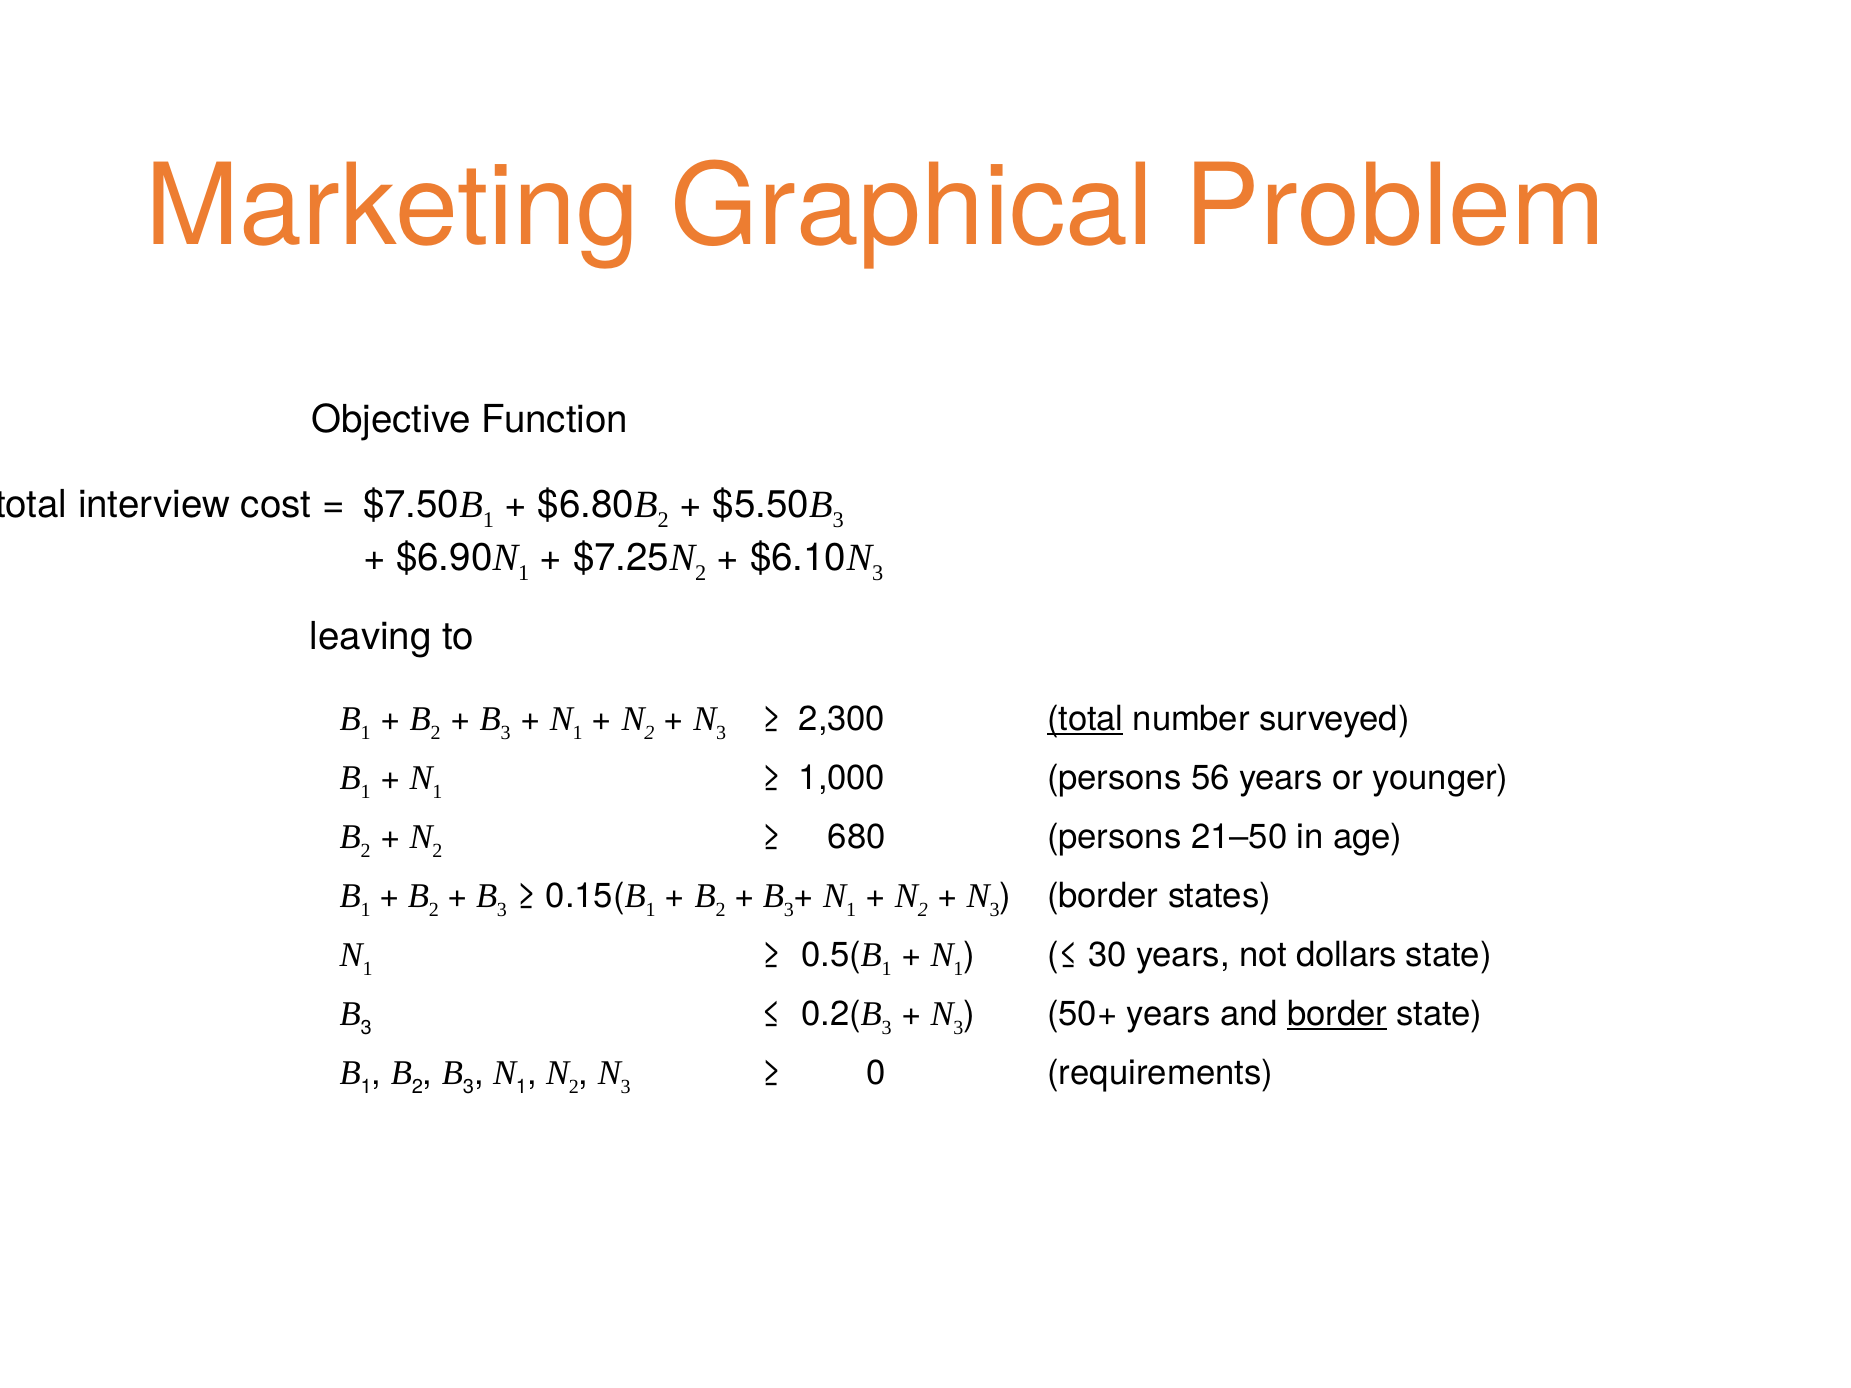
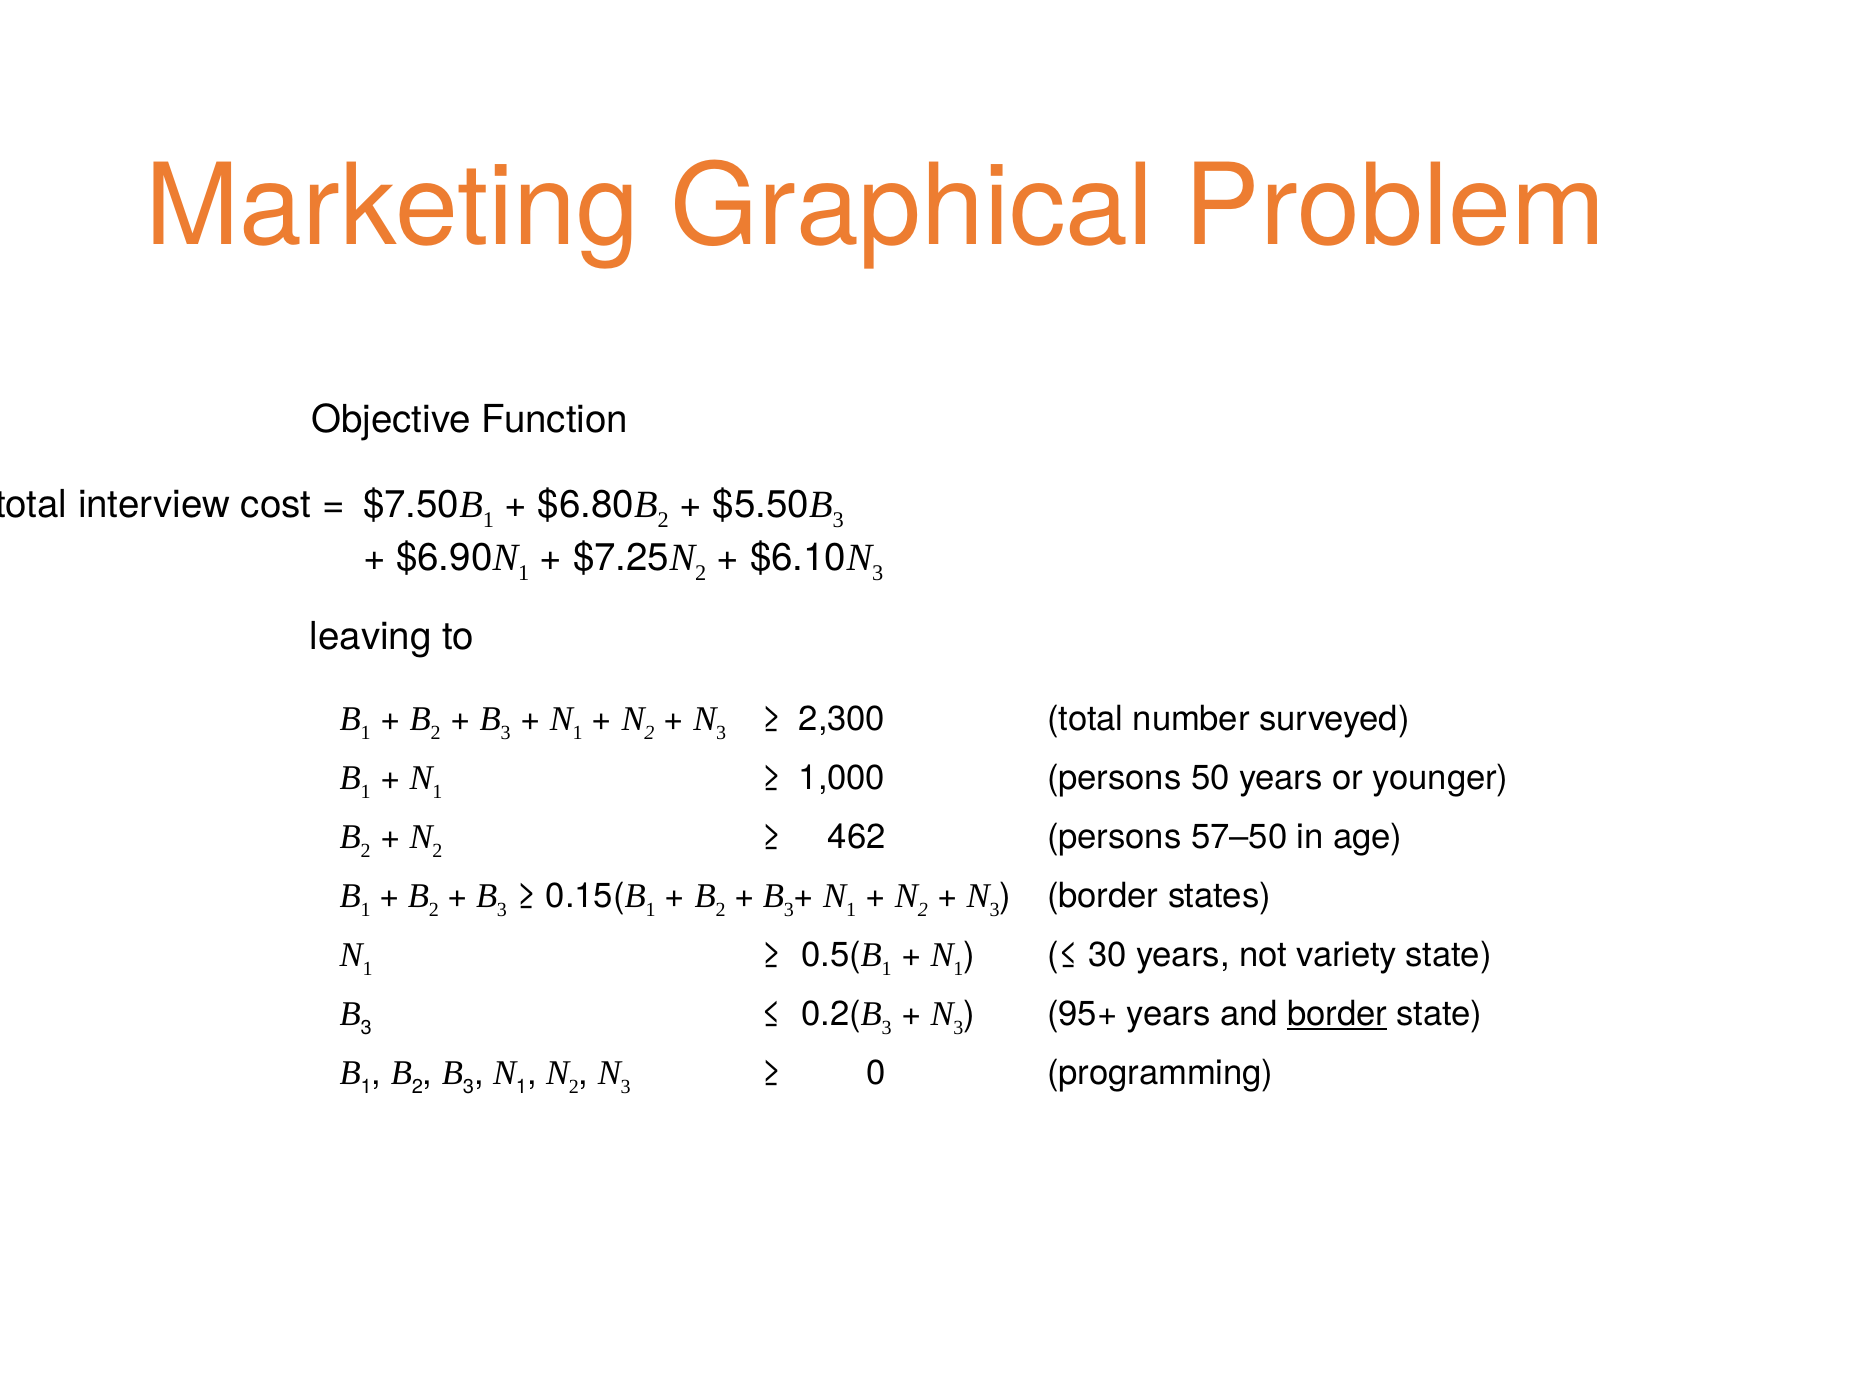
total at (1085, 719) underline: present -> none
56: 56 -> 50
680: 680 -> 462
21–50: 21–50 -> 57–50
dollars: dollars -> variety
50+: 50+ -> 95+
requirements: requirements -> programming
